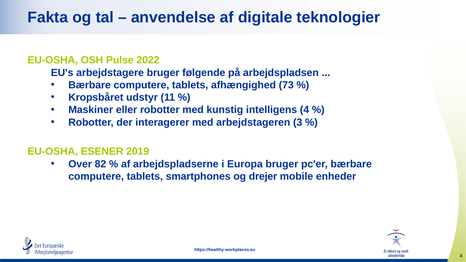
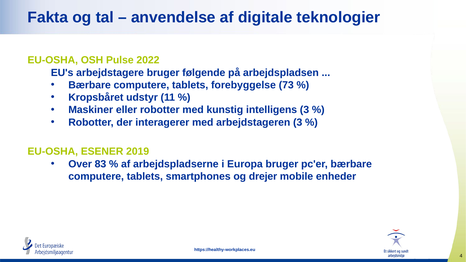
afhængighed: afhængighed -> forebyggelse
intelligens 4: 4 -> 3
82: 82 -> 83
